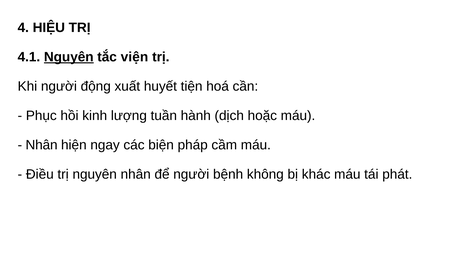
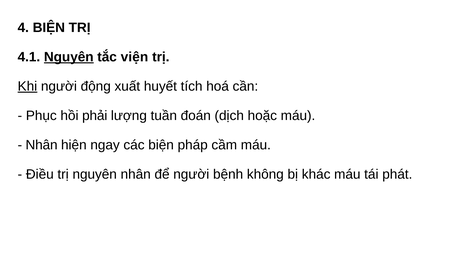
4 HIỆU: HIỆU -> BIỆN
Khi underline: none -> present
tiện: tiện -> tích
kinh: kinh -> phải
hành: hành -> đoán
